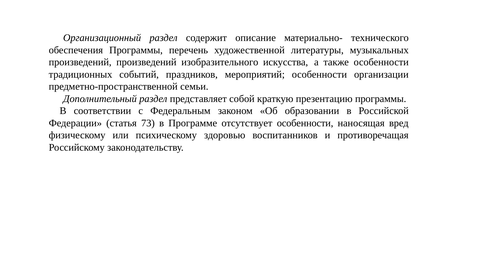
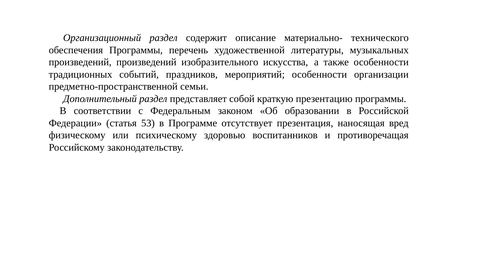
73: 73 -> 53
отсутствует особенности: особенности -> презентация
